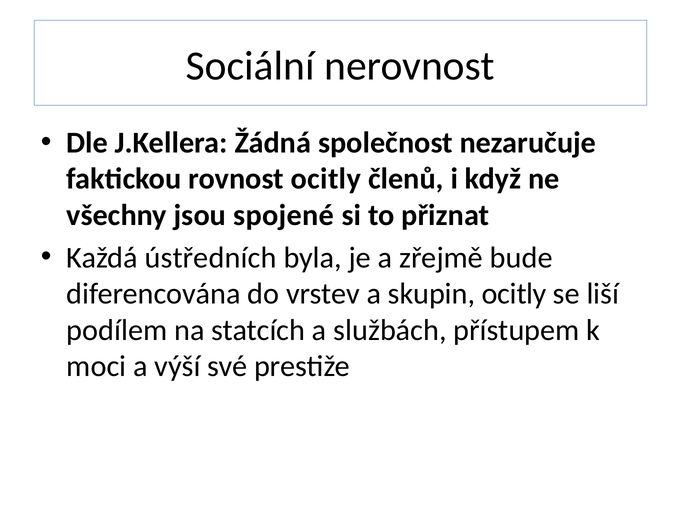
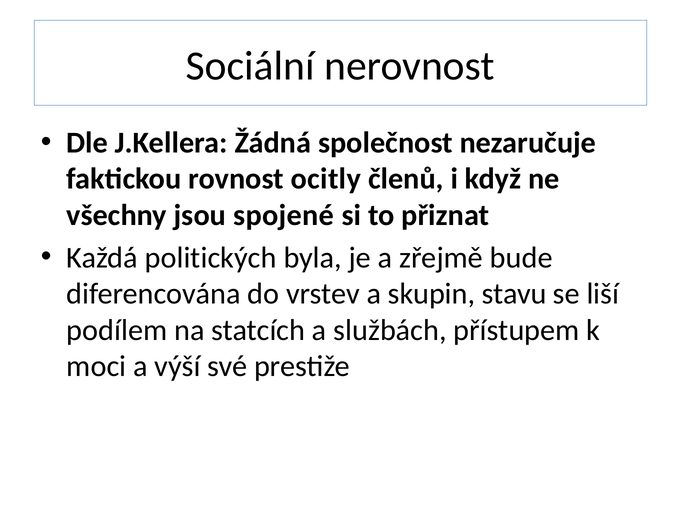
ústředních: ústředních -> politických
skupin ocitly: ocitly -> stavu
